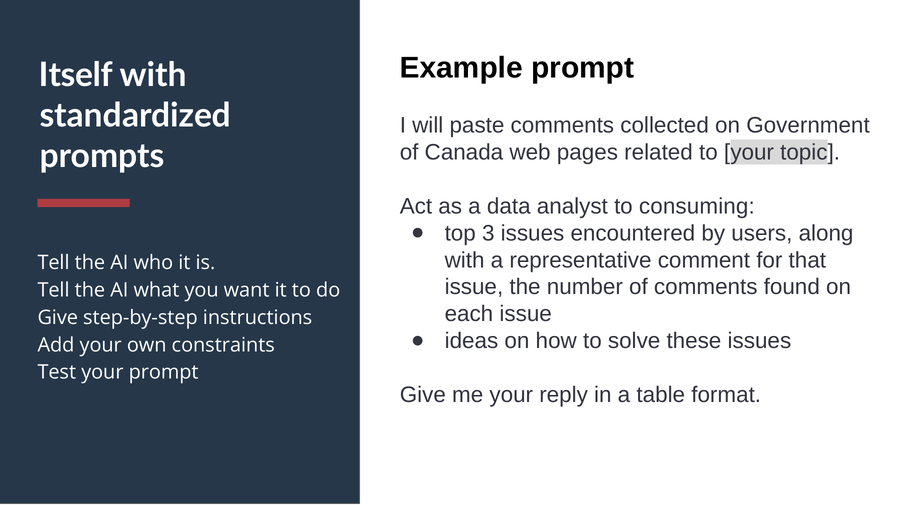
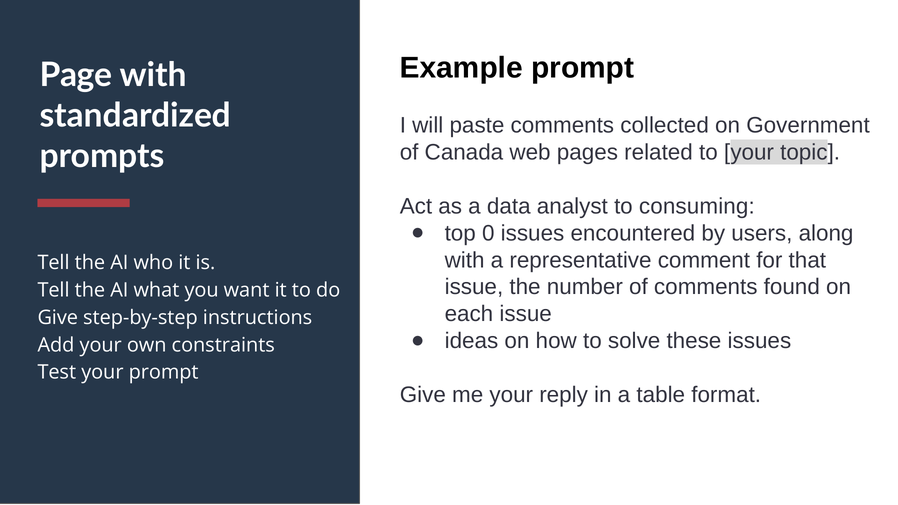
Itself: Itself -> Page
3: 3 -> 0
